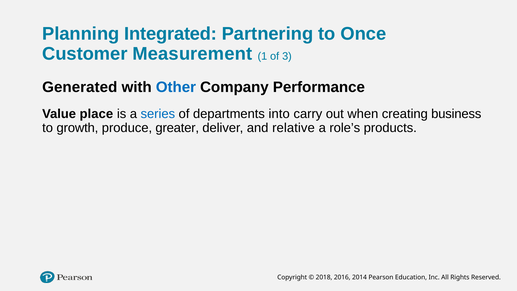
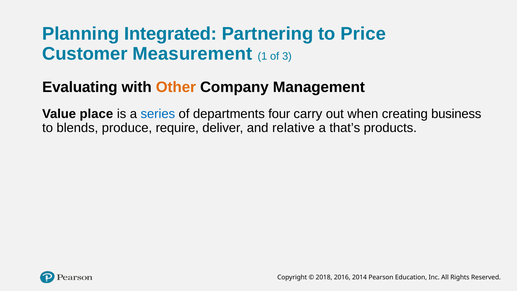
Once: Once -> Price
Generated: Generated -> Evaluating
Other colour: blue -> orange
Performance: Performance -> Management
into: into -> four
growth: growth -> blends
greater: greater -> require
role’s: role’s -> that’s
